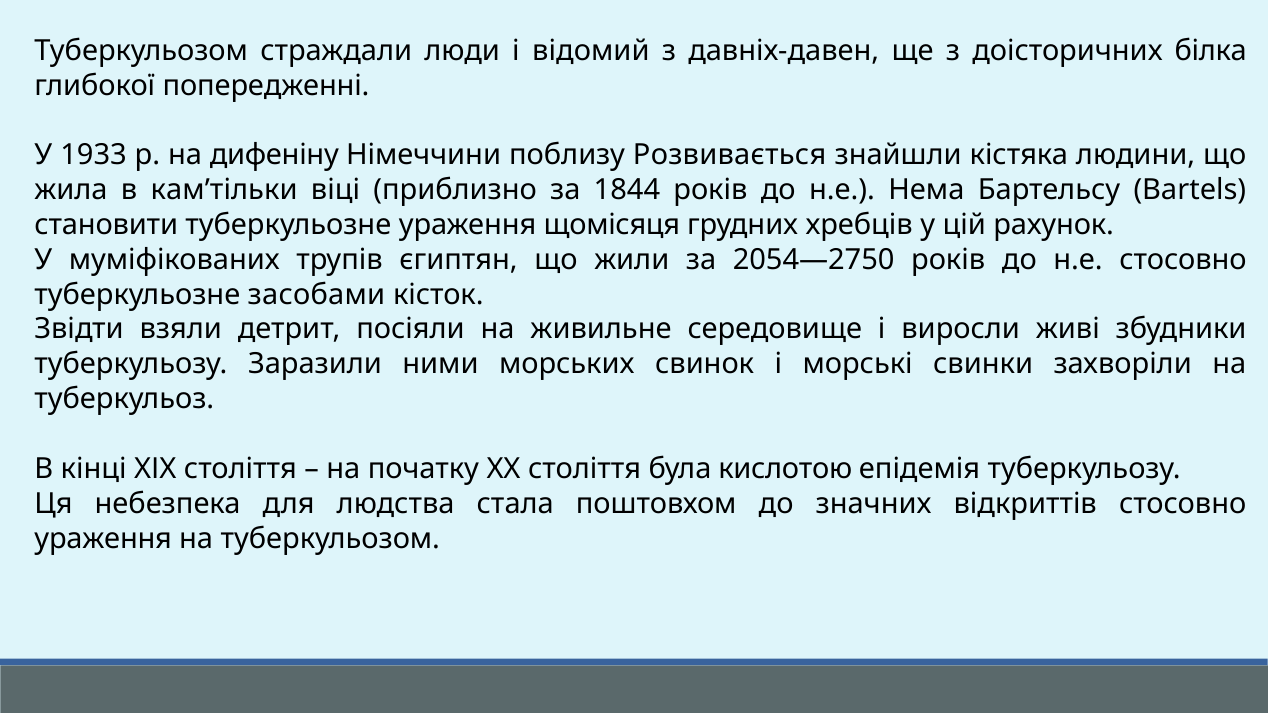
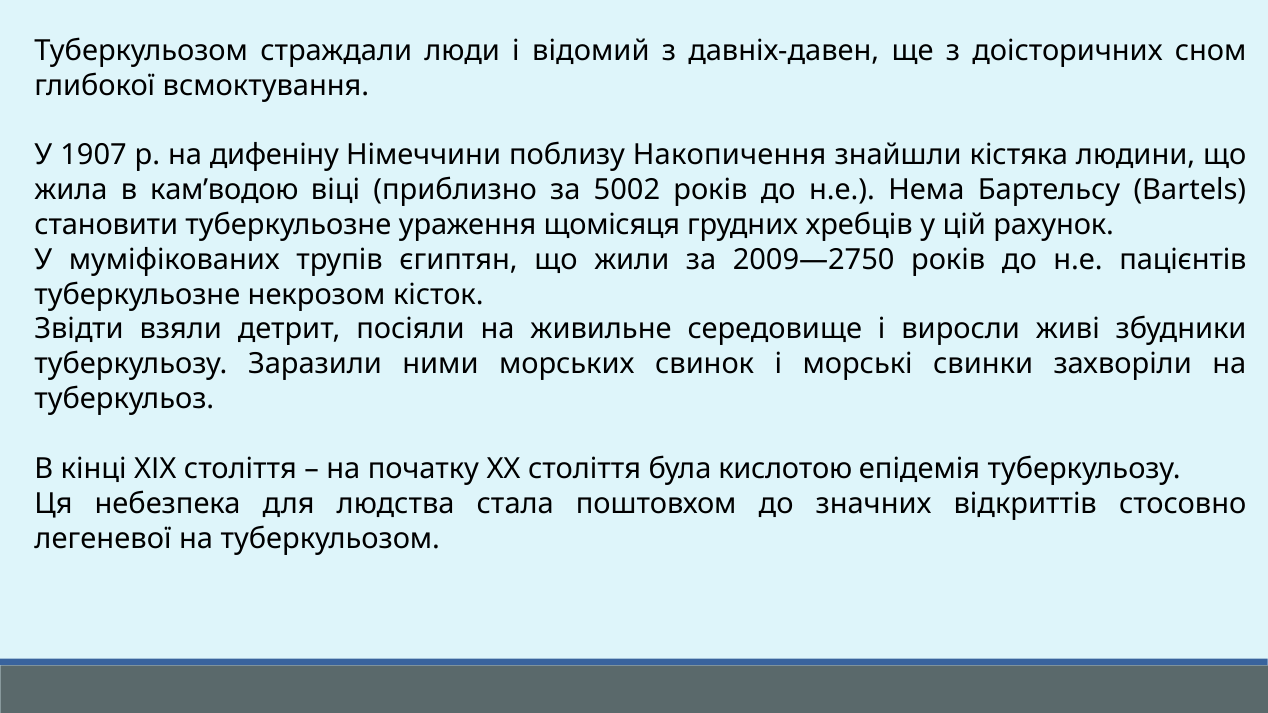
білка: білка -> сном
попередженні: попередженні -> всмоктування
1933: 1933 -> 1907
Розвивається: Розвивається -> Накопичення
кам’тільки: кам’тільки -> кам’водою
1844: 1844 -> 5002
2054—2750: 2054—2750 -> 2009—2750
н.е стосовно: стосовно -> пацієнтів
засобами: засобами -> некрозом
ураження at (103, 539): ураження -> легеневої
